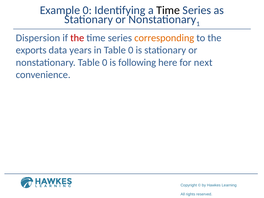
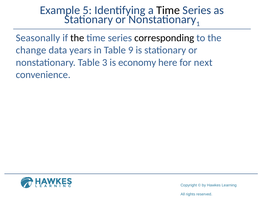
Example 0: 0 -> 5
Dispersion: Dispersion -> Seasonally
the at (77, 38) colour: red -> black
corresponding colour: orange -> black
exports: exports -> change
in Table 0: 0 -> 9
nonstationary Table 0: 0 -> 3
following: following -> economy
